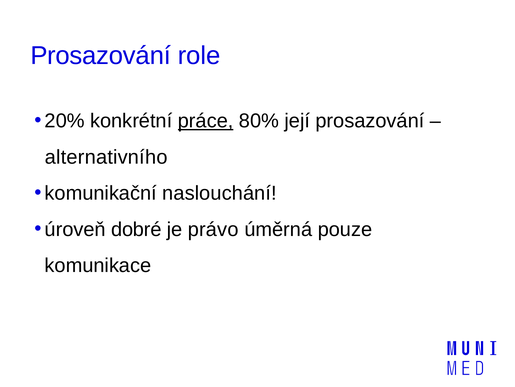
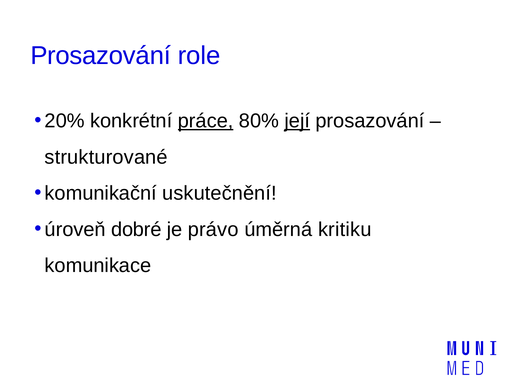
její underline: none -> present
alternativního: alternativního -> strukturované
naslouchání: naslouchání -> uskutečnění
pouze: pouze -> kritiku
